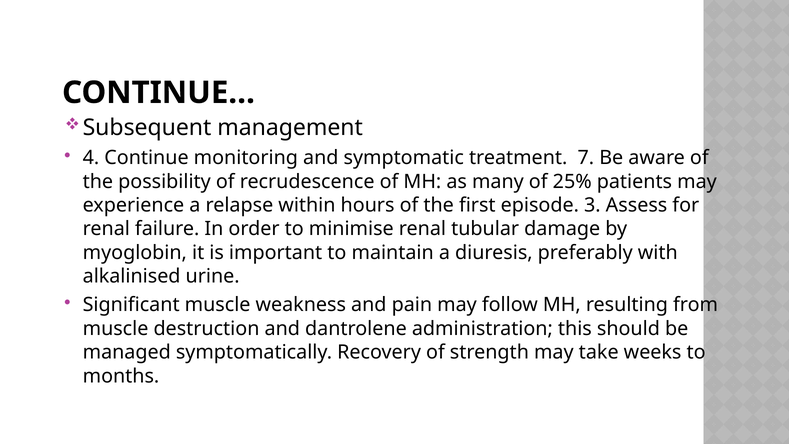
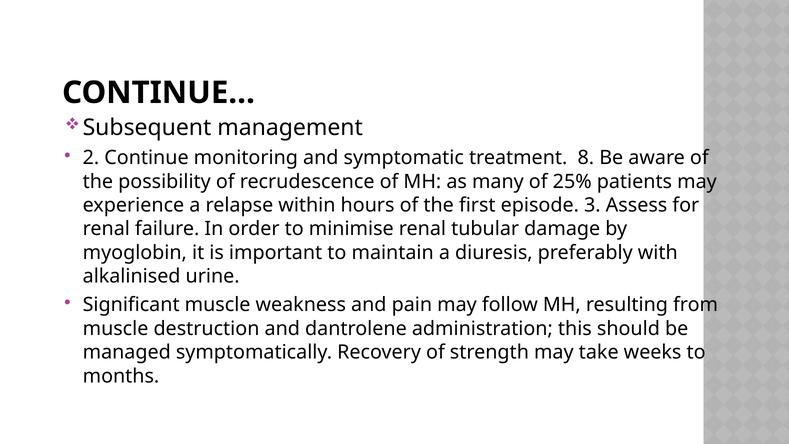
4: 4 -> 2
7: 7 -> 8
